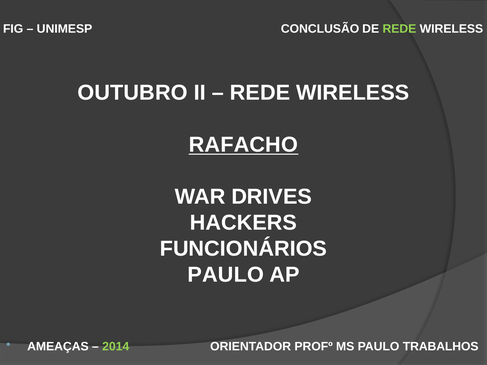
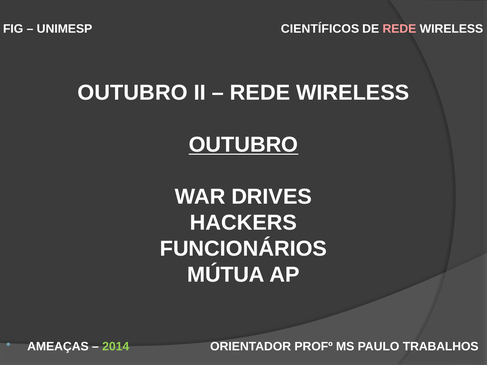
CONCLUSÃO: CONCLUSÃO -> CIENTÍFICOS
REDE at (399, 29) colour: light green -> pink
RAFACHO at (243, 145): RAFACHO -> OUTUBRO
PAULO at (226, 275): PAULO -> MÚTUA
